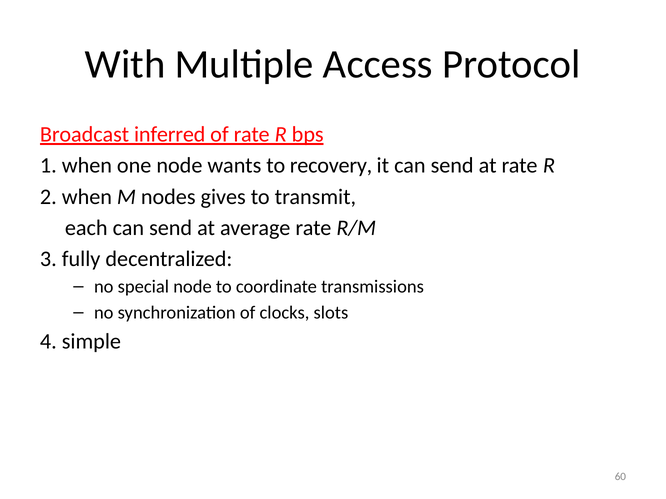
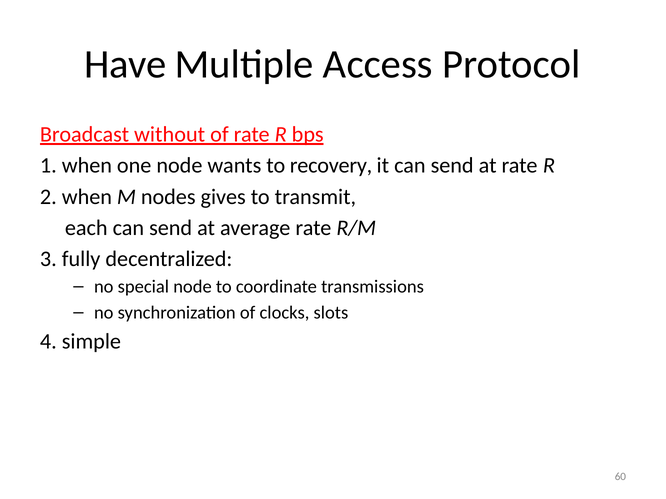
With: With -> Have
inferred: inferred -> without
